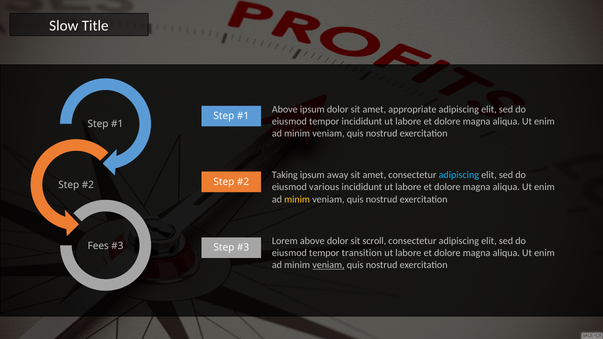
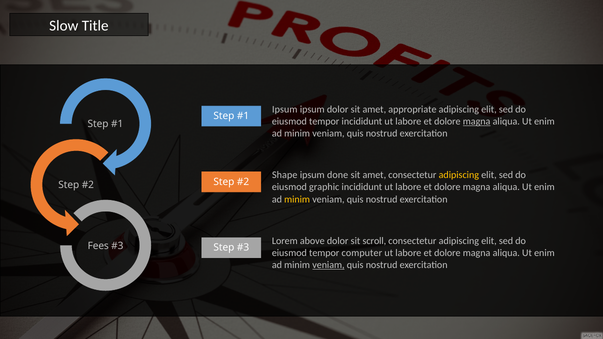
Above at (285, 109): Above -> Ipsum
magna at (477, 121) underline: none -> present
Taking: Taking -> Shape
away: away -> done
adipiscing at (459, 175) colour: light blue -> yellow
various: various -> graphic
transition: transition -> computer
